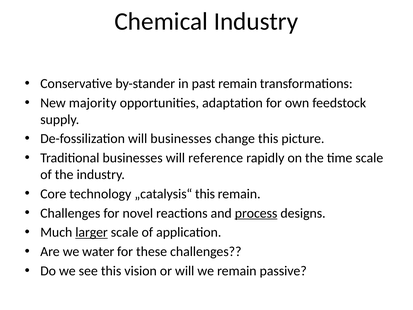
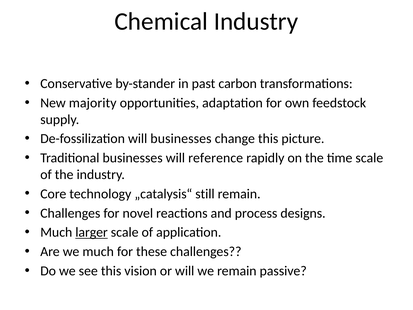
past remain: remain -> carbon
„catalysis“ this: this -> still
process underline: present -> none
we water: water -> much
